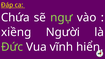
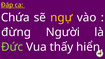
ngự colour: light green -> yellow
xiềng: xiềng -> đừng
vĩnh: vĩnh -> thấy
